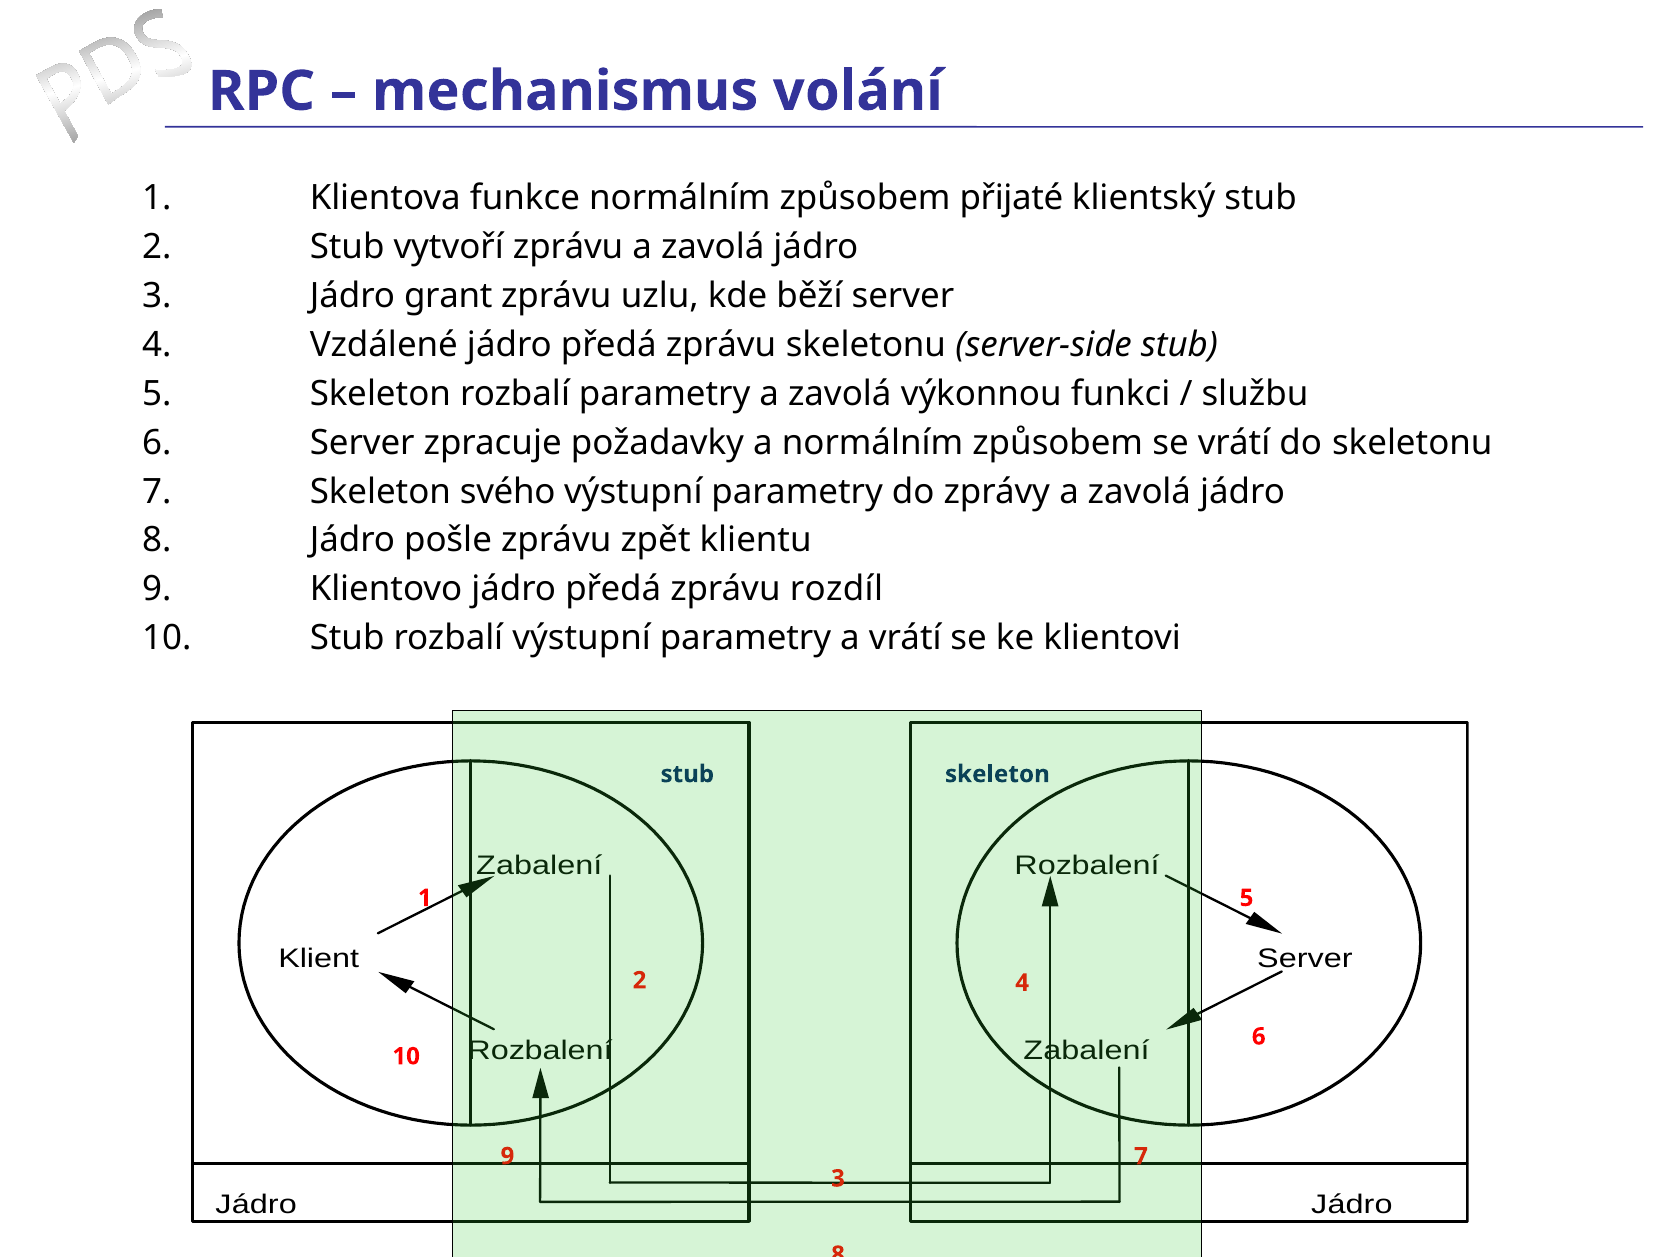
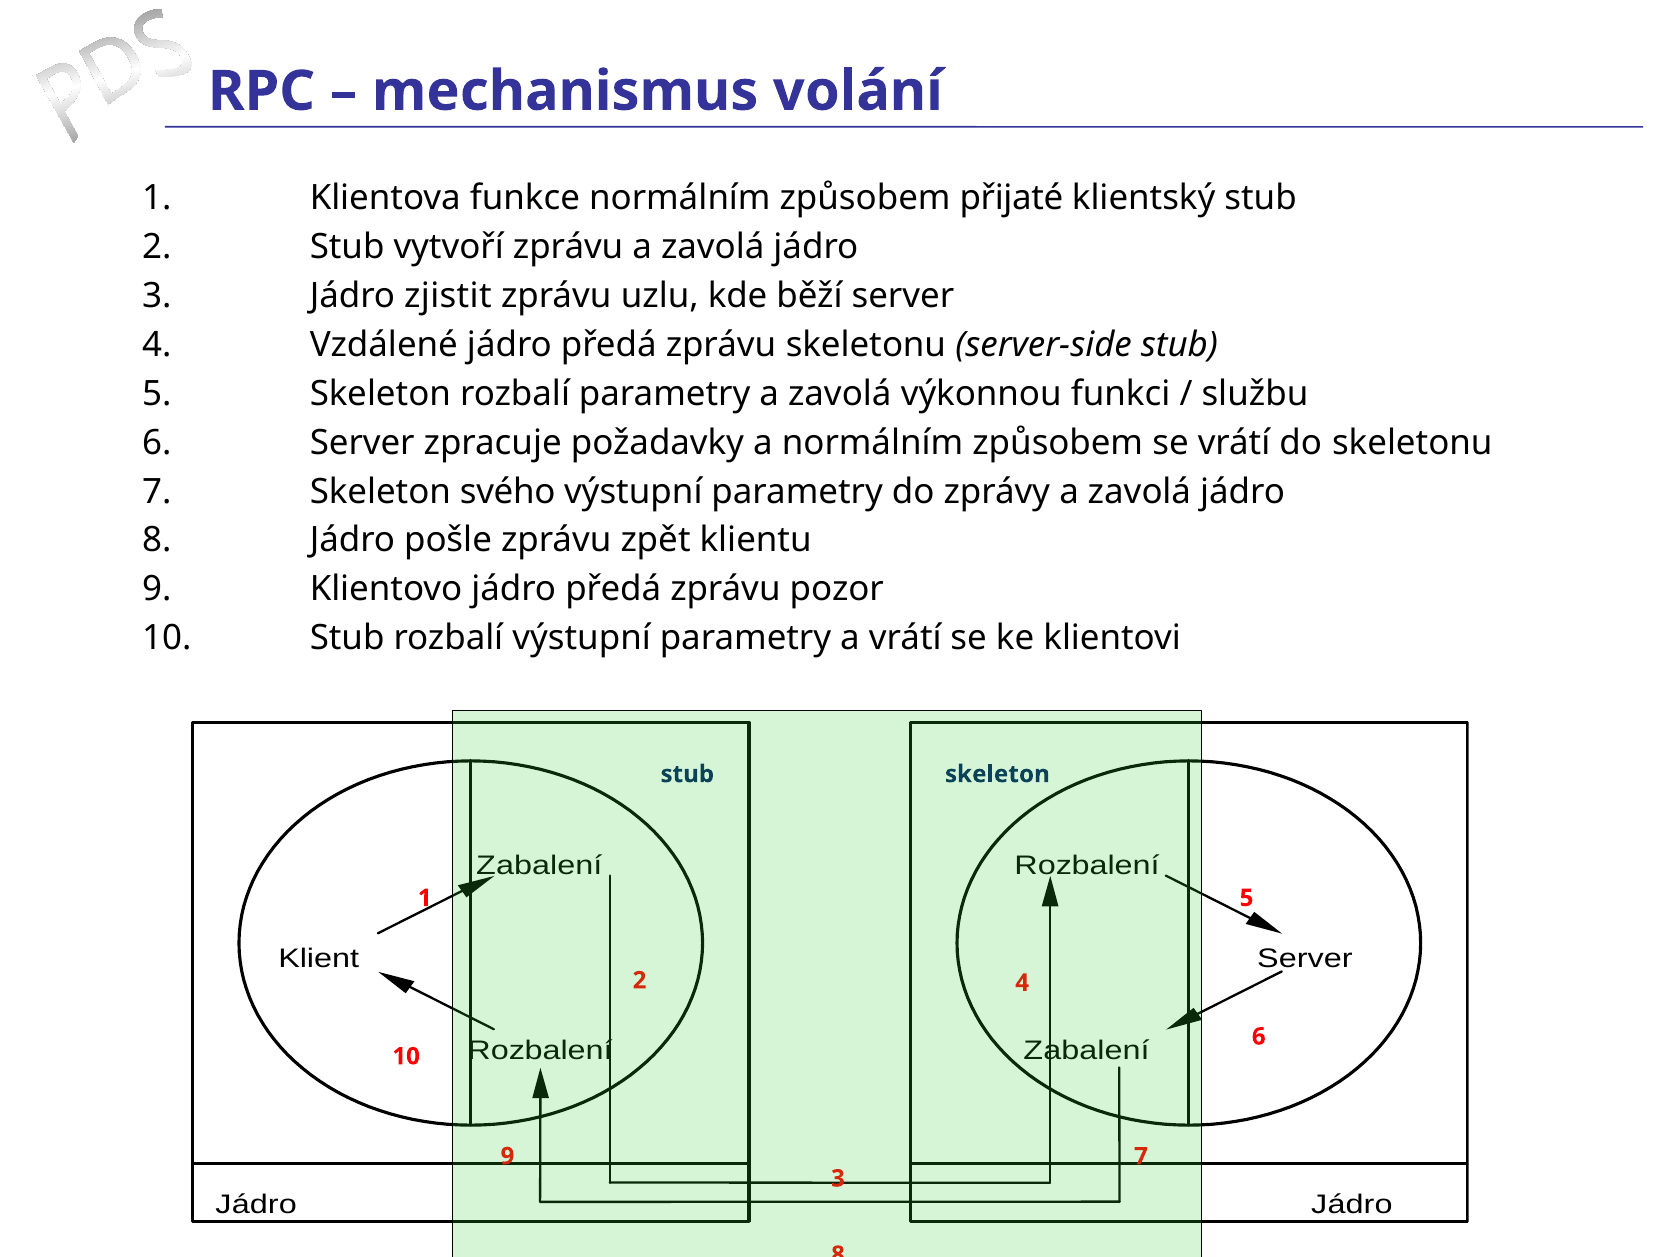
grant: grant -> zjistit
rozdíl: rozdíl -> pozor
